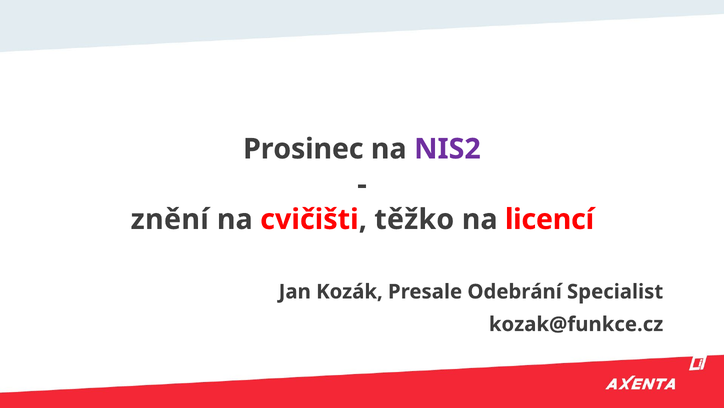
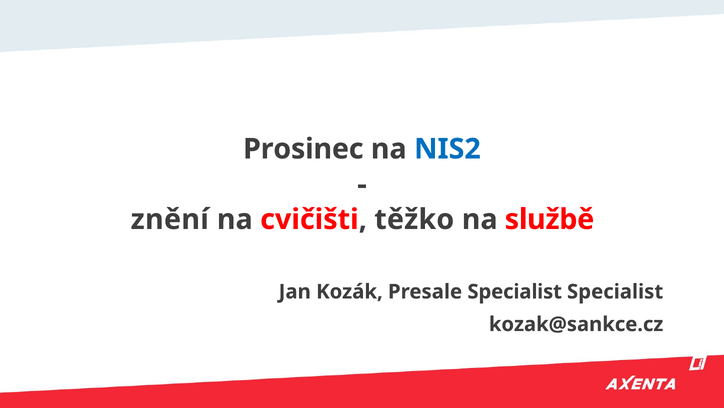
NIS2 colour: purple -> blue
licencí: licencí -> službě
Presale Odebrání: Odebrání -> Specialist
kozak@funkce.cz: kozak@funkce.cz -> kozak@sankce.cz
